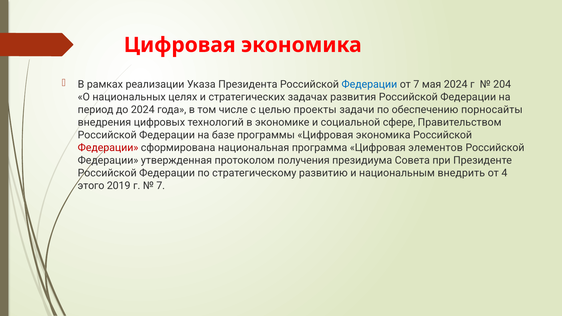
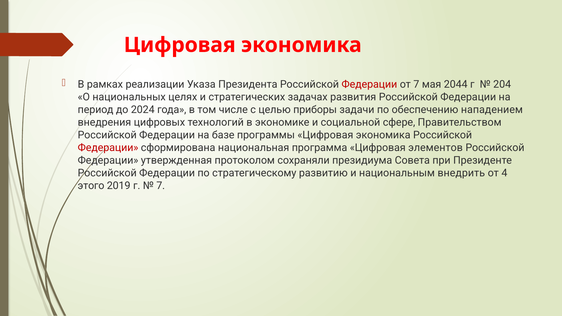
Федерации at (369, 84) colour: blue -> red
мая 2024: 2024 -> 2044
проекты: проекты -> приборы
порносайты: порносайты -> нападением
получения: получения -> сохраняли
